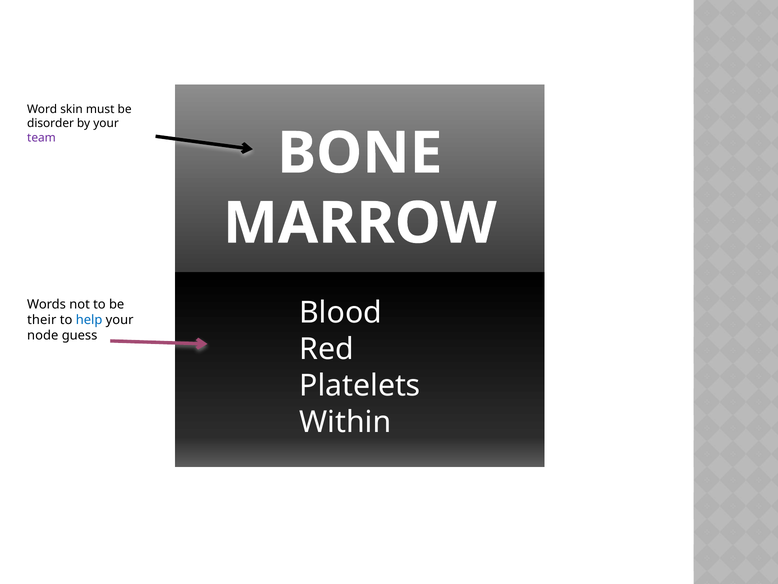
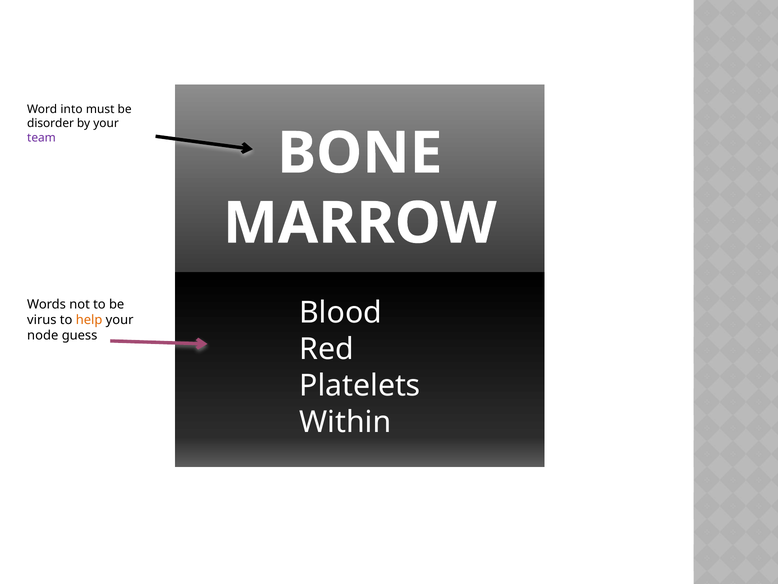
skin: skin -> into
their: their -> virus
help colour: blue -> orange
